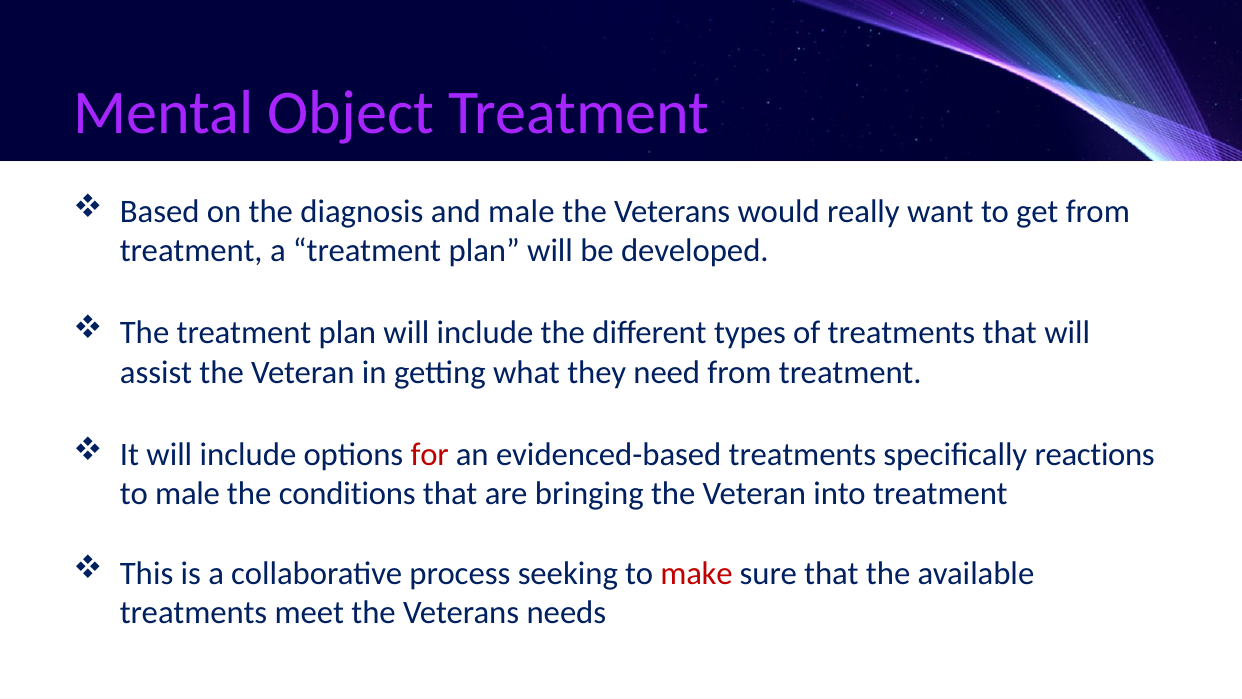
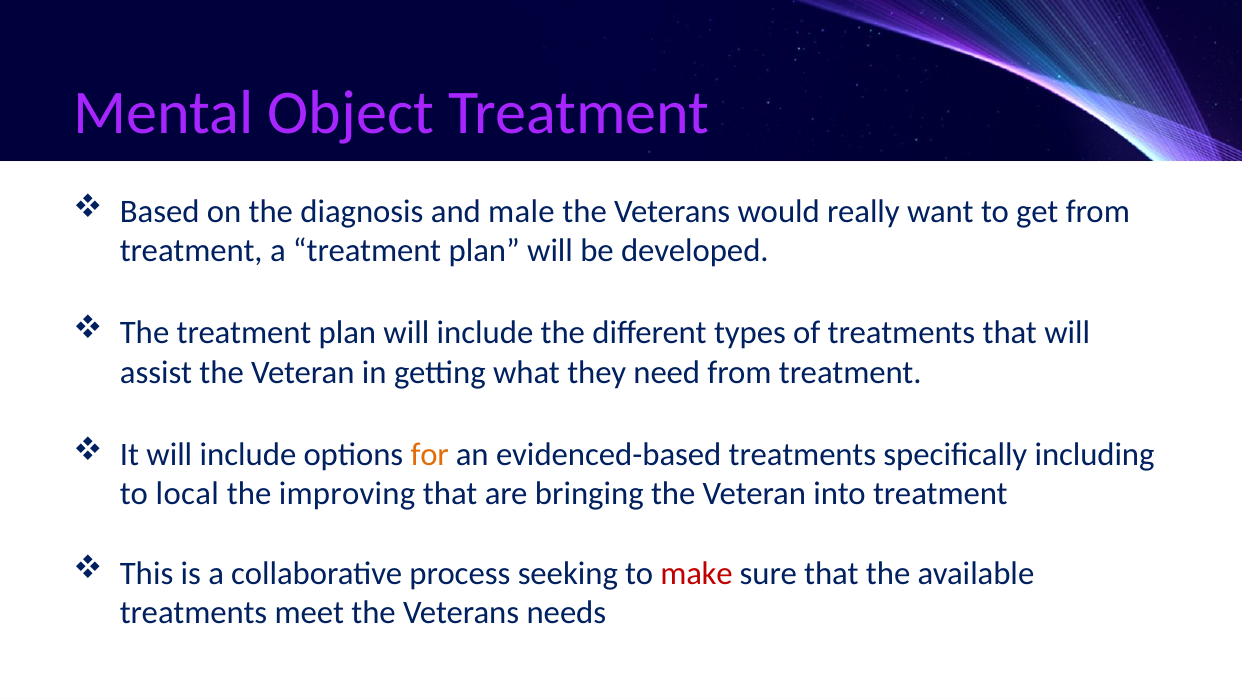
for colour: red -> orange
reactions: reactions -> including
to male: male -> local
conditions: conditions -> improving
